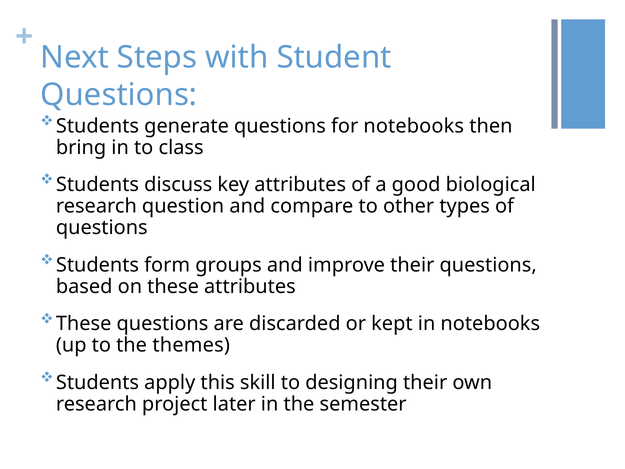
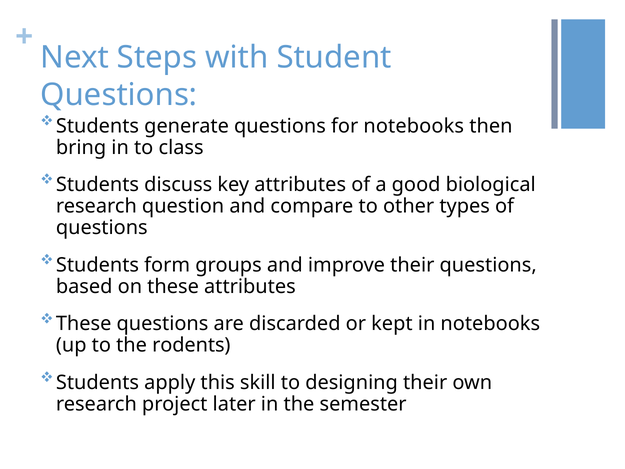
themes: themes -> rodents
